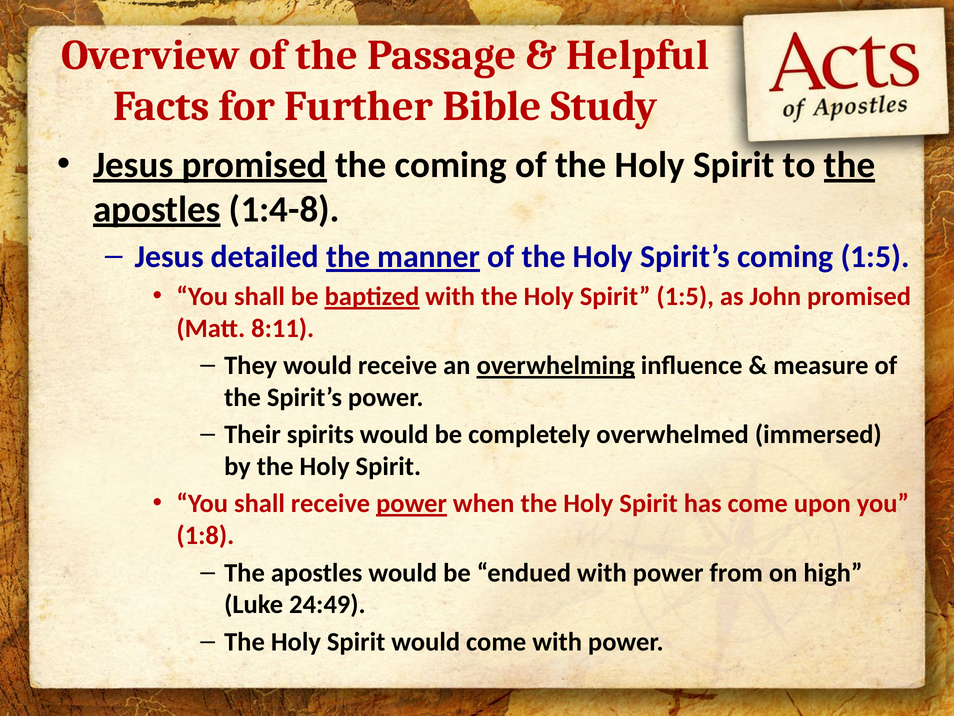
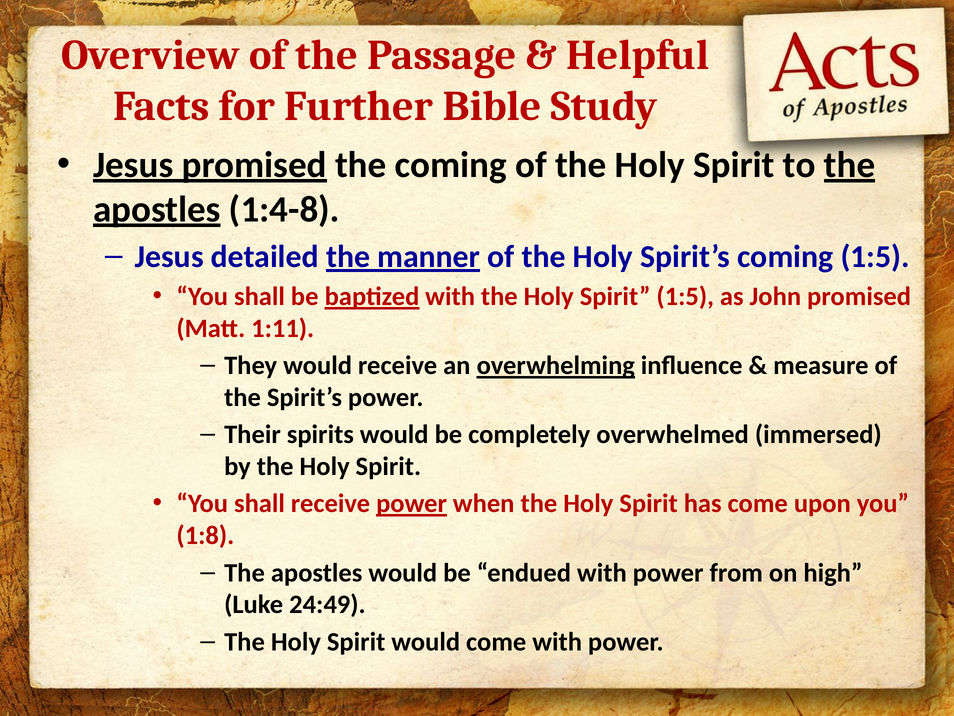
8:11: 8:11 -> 1:11
